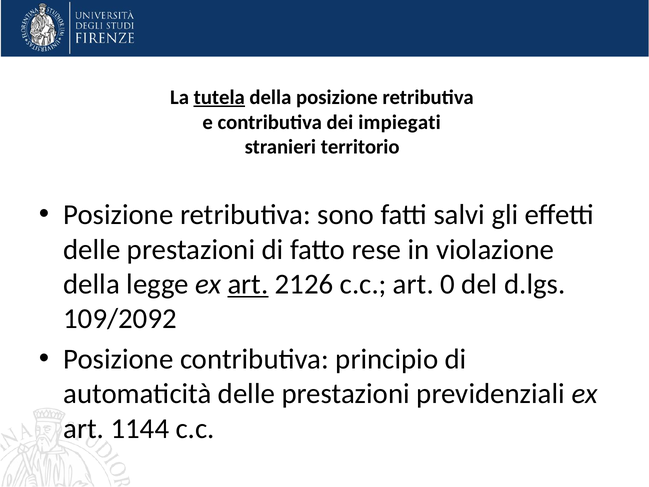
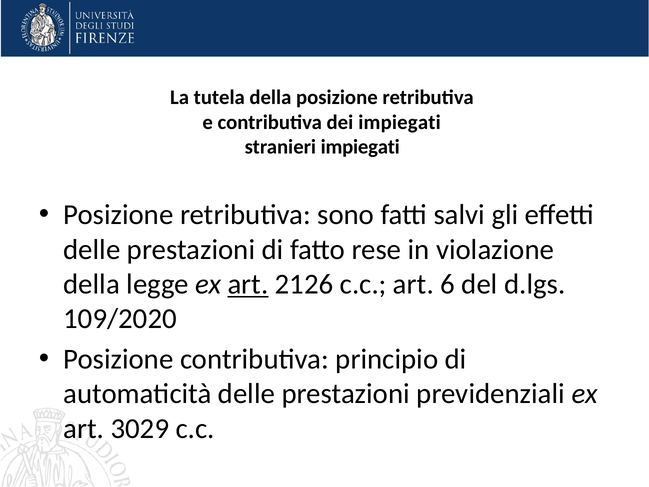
tutela underline: present -> none
stranieri territorio: territorio -> impiegati
0: 0 -> 6
109/2092: 109/2092 -> 109/2020
1144: 1144 -> 3029
